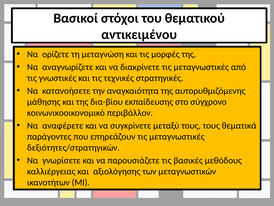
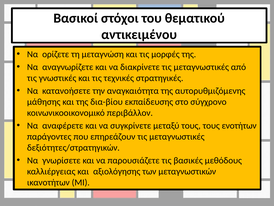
θεματικά: θεματικά -> ενοτήτων
